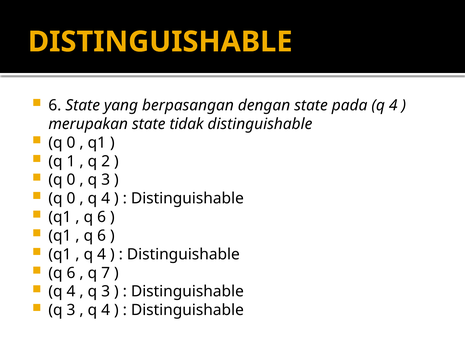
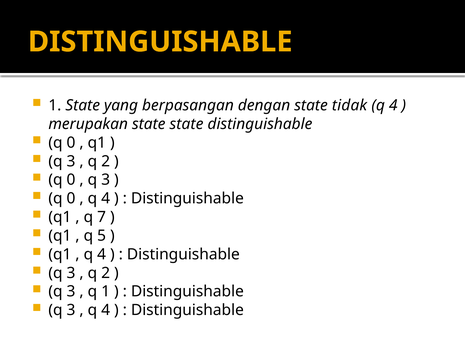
6 at (55, 105): 6 -> 1
pada: pada -> tidak
state tidak: tidak -> state
1 at (71, 161): 1 -> 3
6 at (102, 217): 6 -> 7
6 at (102, 236): 6 -> 5
6 at (71, 273): 6 -> 3
7 at (106, 273): 7 -> 2
4 at (71, 291): 4 -> 3
3 at (106, 291): 3 -> 1
